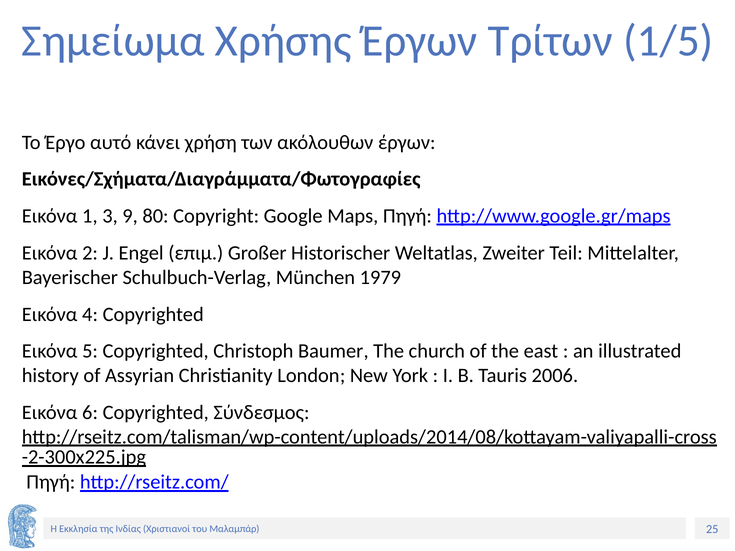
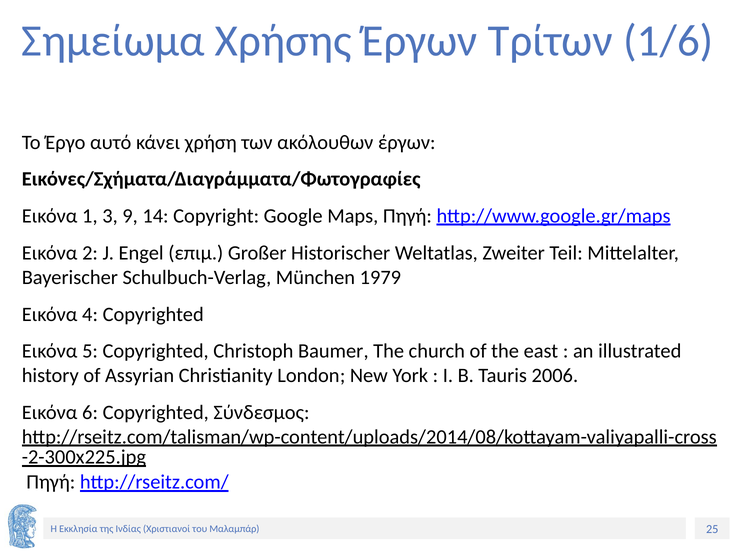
1/5: 1/5 -> 1/6
80: 80 -> 14
